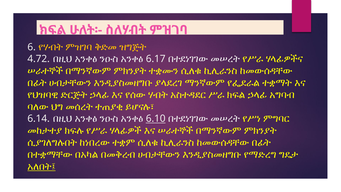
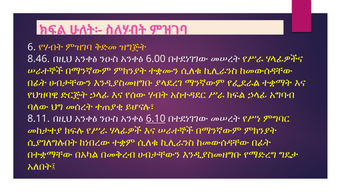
4.72: 4.72 -> 8.46
6.17: 6.17 -> 6.00
6.14: 6.14 -> 8.11
አለበት፤ underline: present -> none
